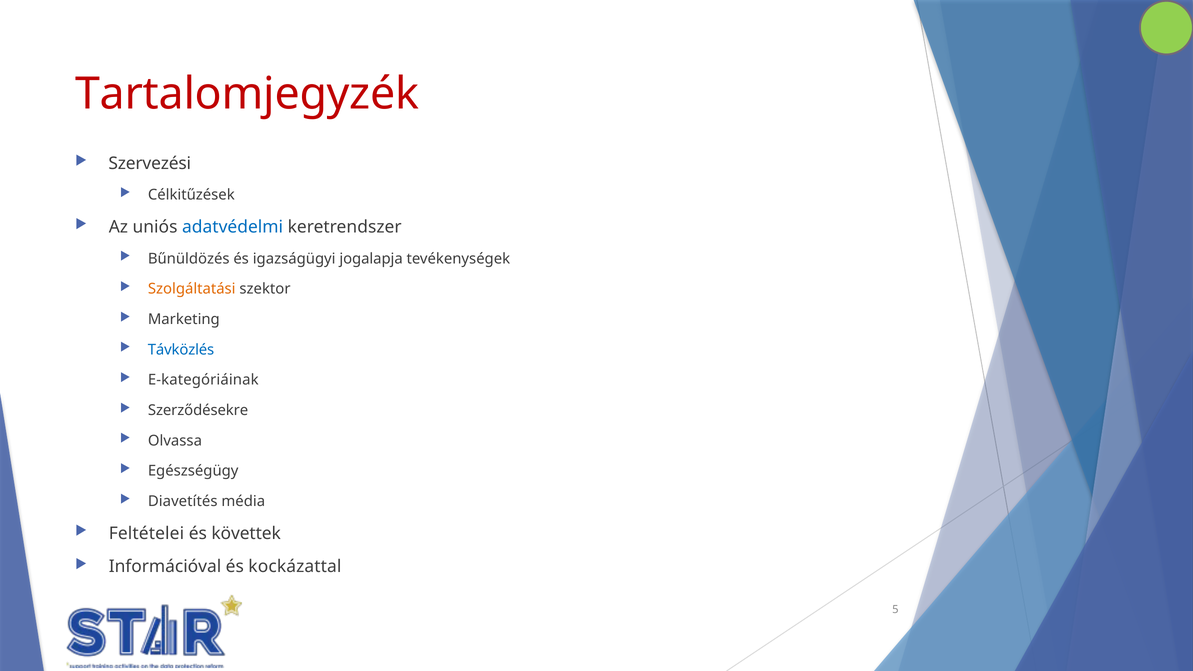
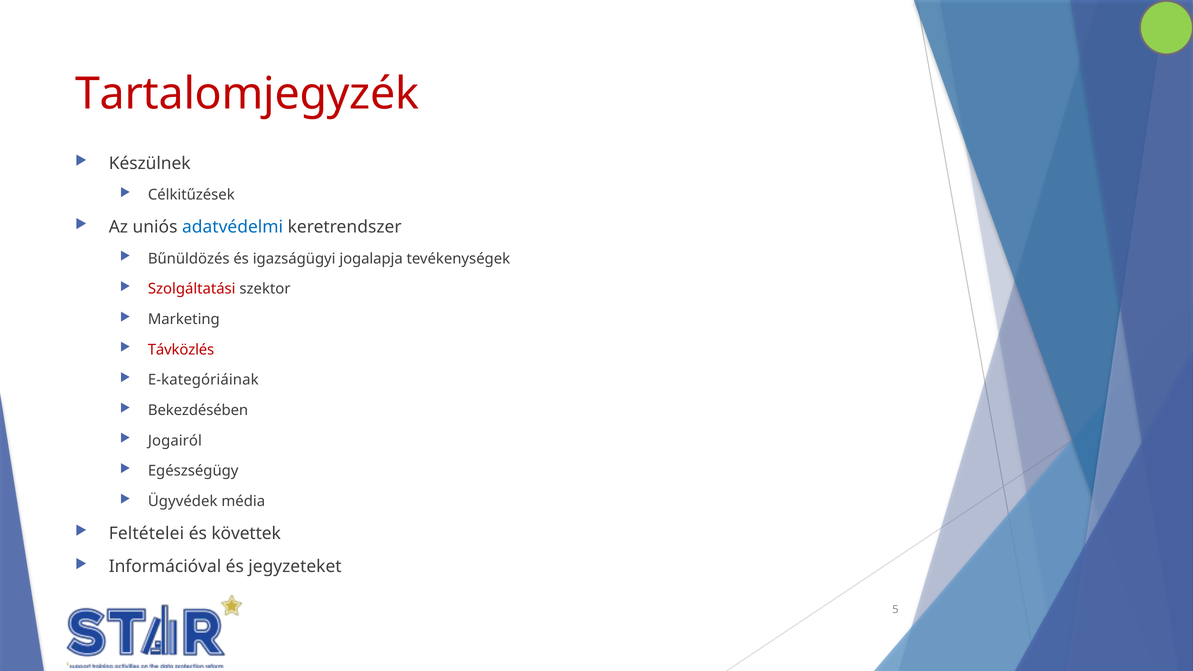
Szervezési: Szervezési -> Készülnek
Szolgáltatási colour: orange -> red
Távközlés colour: blue -> red
Szerződésekre: Szerződésekre -> Bekezdésében
Olvassa: Olvassa -> Jogairól
Diavetítés: Diavetítés -> Ügyvédek
kockázattal: kockázattal -> jegyzeteket
